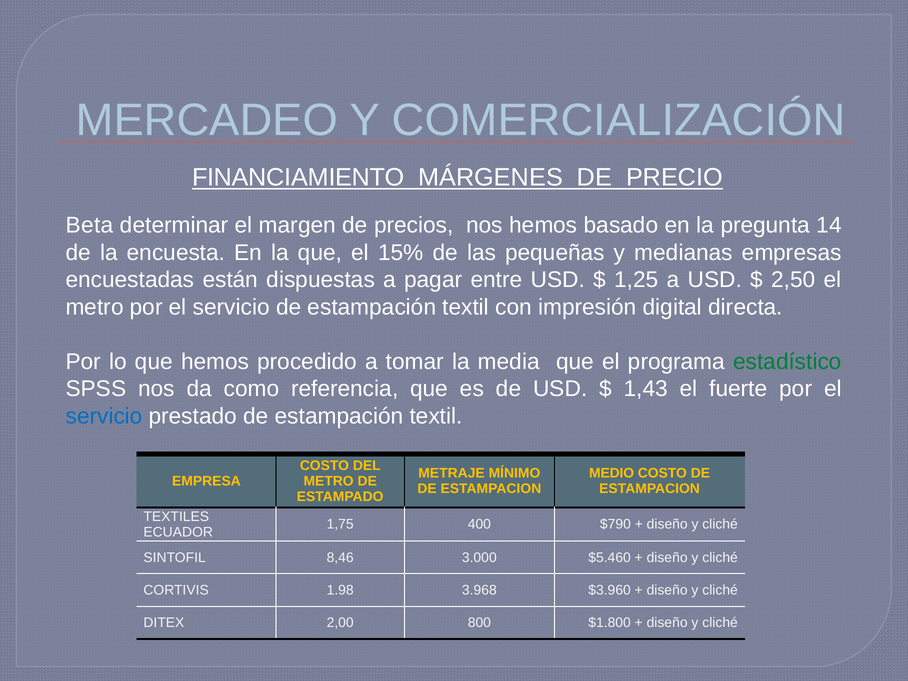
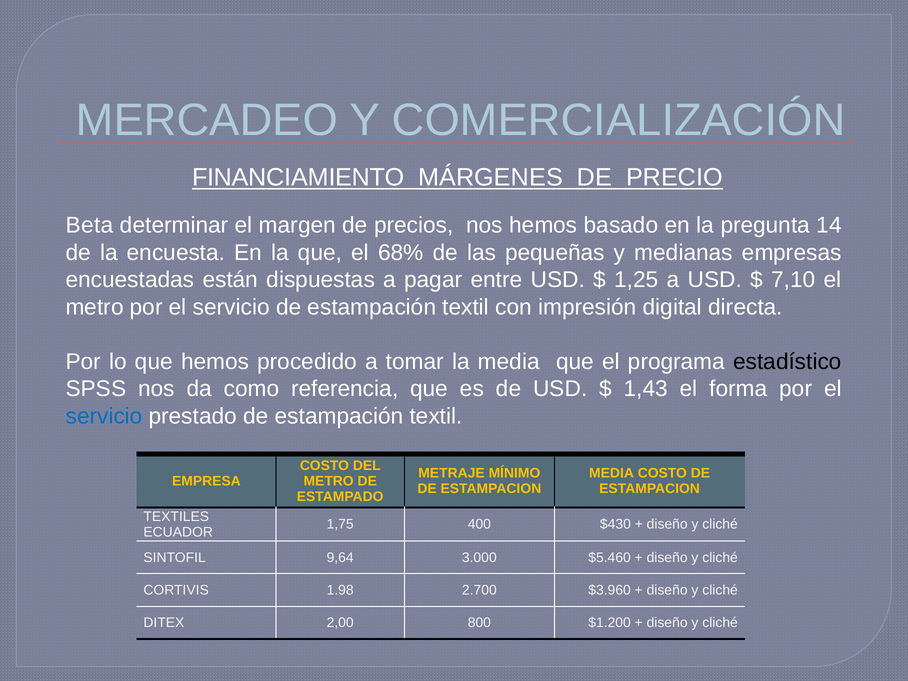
15%: 15% -> 68%
2,50: 2,50 -> 7,10
estadístico colour: green -> black
fuerte: fuerte -> forma
MEDIO at (612, 473): MEDIO -> MEDIA
$790: $790 -> $430
8,46: 8,46 -> 9,64
3.968: 3.968 -> 2.700
$1.800: $1.800 -> $1.200
